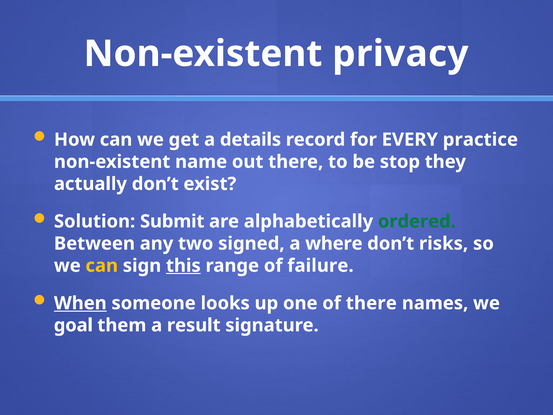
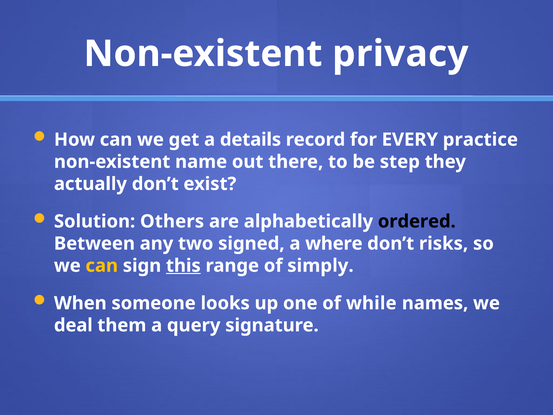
stop: stop -> step
Submit: Submit -> Others
ordered colour: green -> black
failure: failure -> simply
When underline: present -> none
of there: there -> while
goal: goal -> deal
result: result -> query
